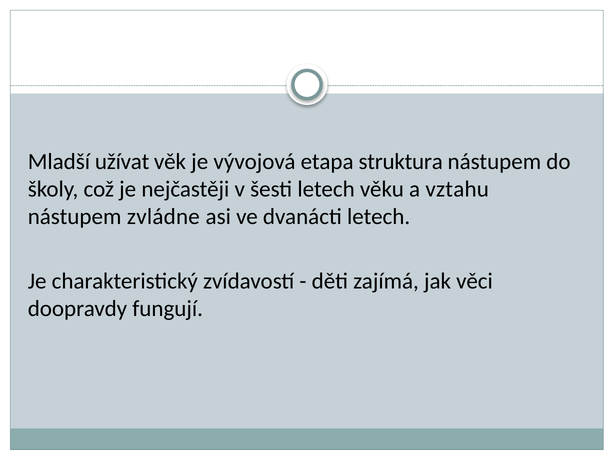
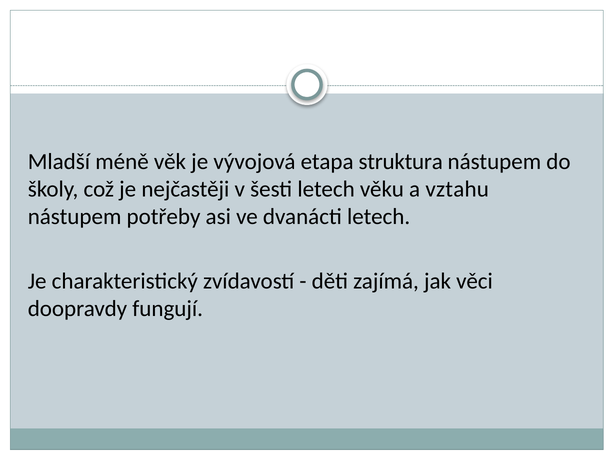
užívat: užívat -> méně
zvládne: zvládne -> potřeby
